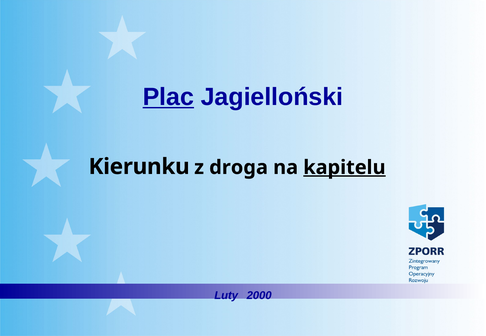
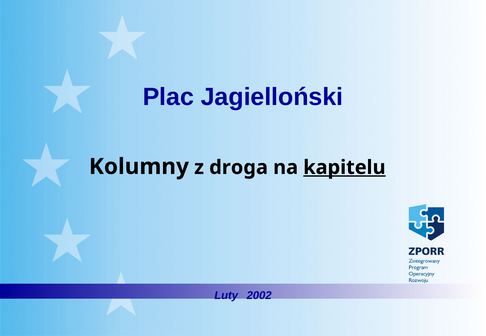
Plac underline: present -> none
Kierunku: Kierunku -> Kolumny
2000: 2000 -> 2002
